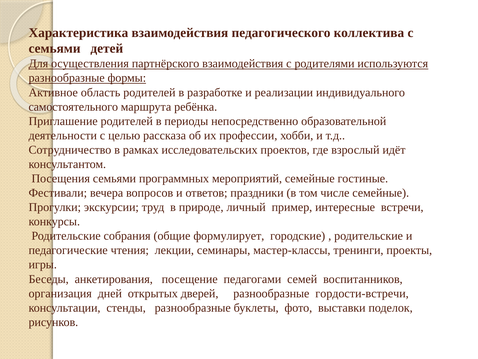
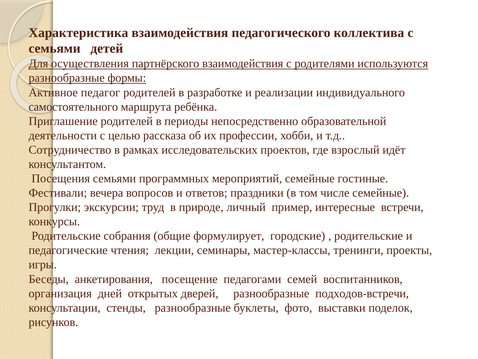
область: область -> педагог
гордости-встречи: гордости-встречи -> подходов-встречи
